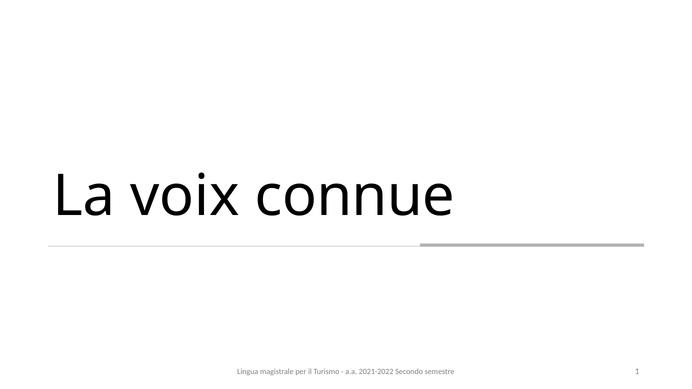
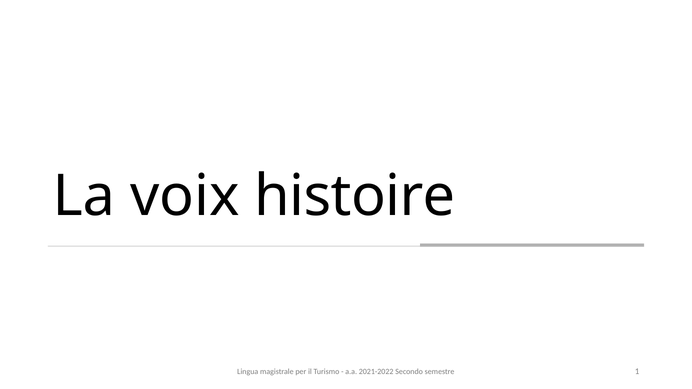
connue: connue -> histoire
